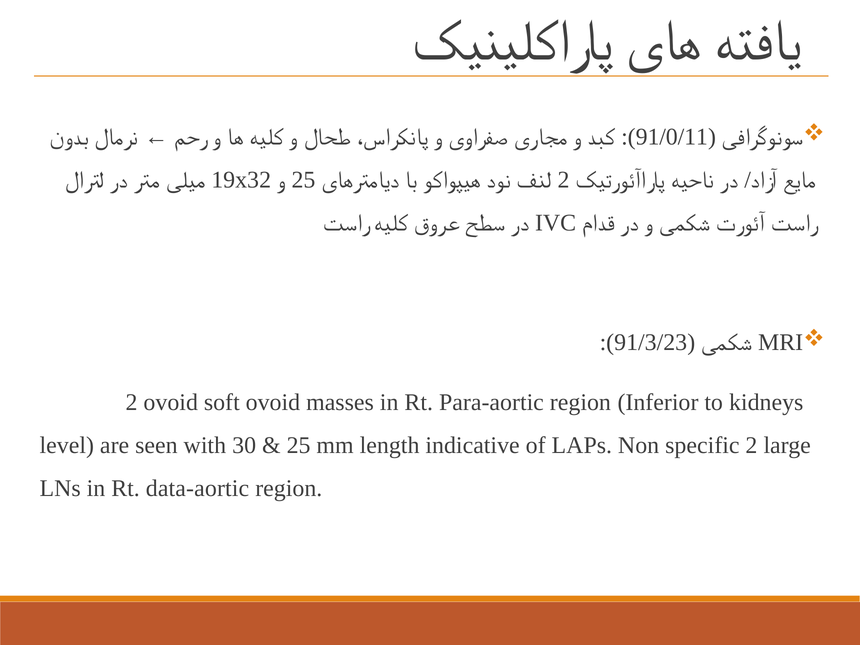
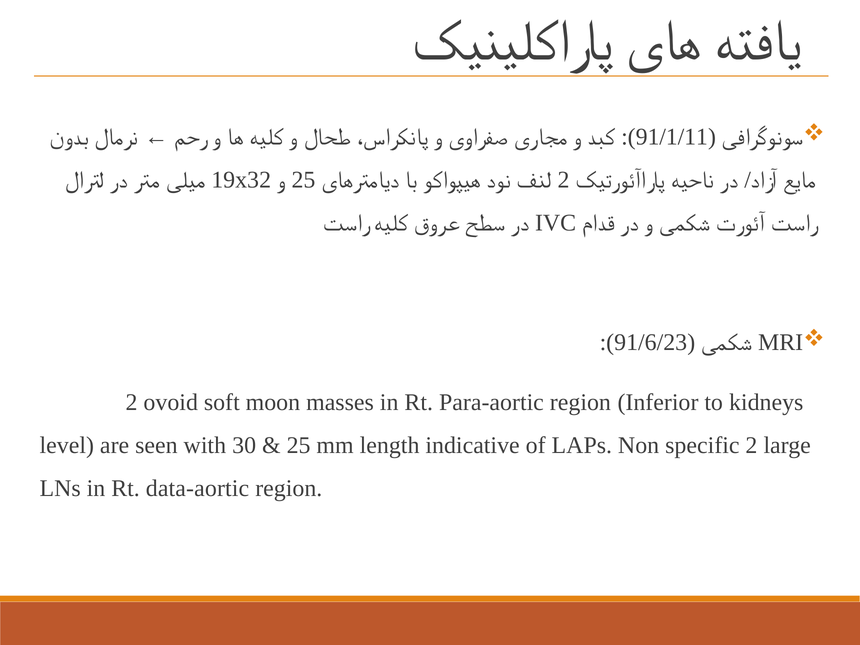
91/0/11: 91/0/11 -> 91/1/11
91/3/23: 91/3/23 -> 91/6/23
soft ovoid: ovoid -> moon
